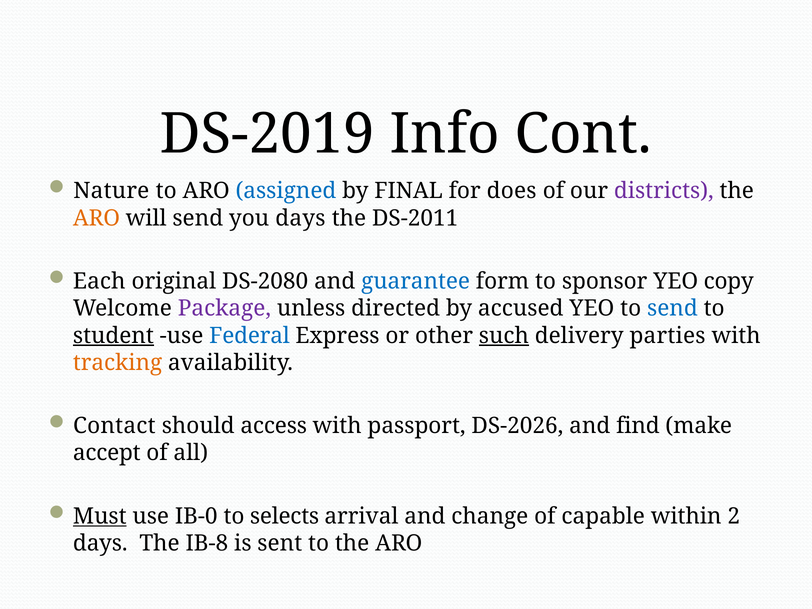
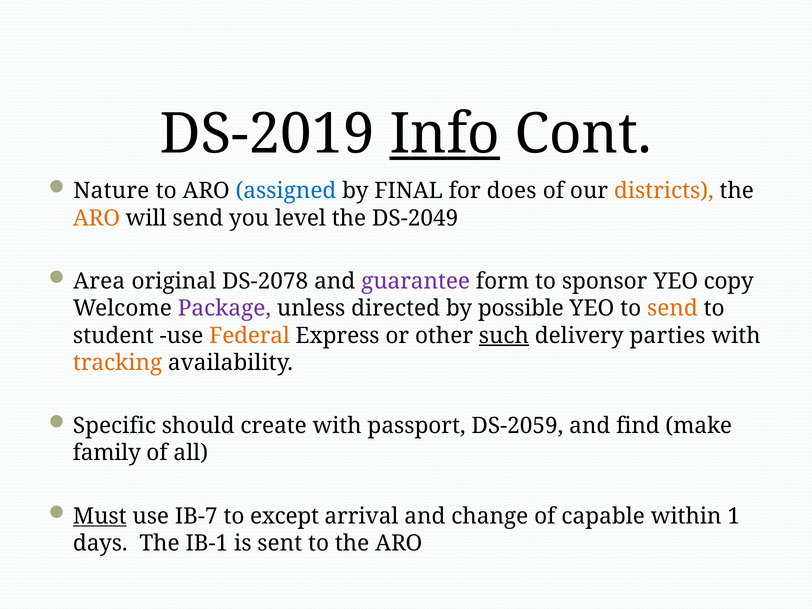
Info underline: none -> present
districts colour: purple -> orange
you days: days -> level
DS-2011: DS-2011 -> DS-2049
Each: Each -> Area
DS-2080: DS-2080 -> DS-2078
guarantee colour: blue -> purple
accused: accused -> possible
send at (672, 308) colour: blue -> orange
student underline: present -> none
Federal colour: blue -> orange
Contact: Contact -> Specific
access: access -> create
DS-2026: DS-2026 -> DS-2059
accept: accept -> family
IB-0: IB-0 -> IB-7
selects: selects -> except
2: 2 -> 1
IB-8: IB-8 -> IB-1
